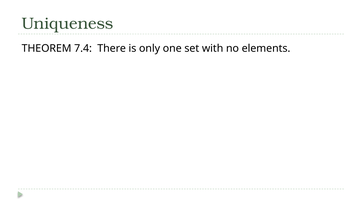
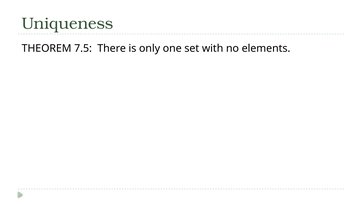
7.4: 7.4 -> 7.5
